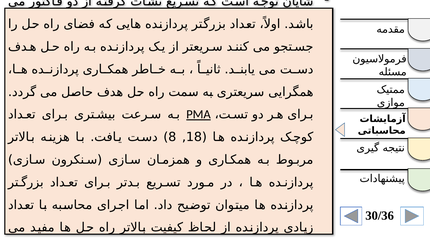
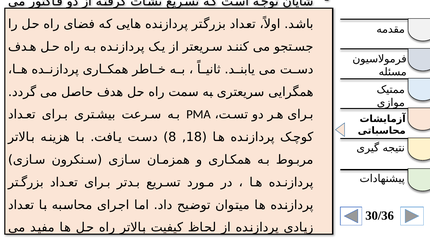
PMA underline: present -> none
